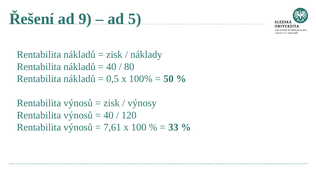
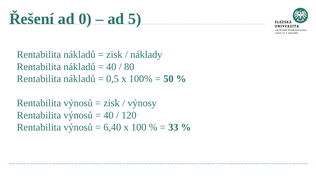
9: 9 -> 0
7,61: 7,61 -> 6,40
